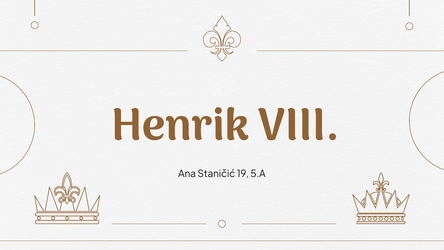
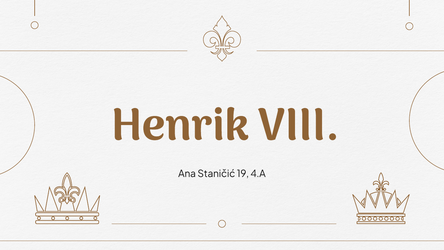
5.A: 5.A -> 4.A
